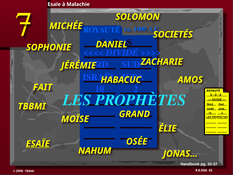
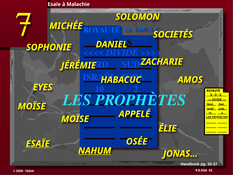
FAIT: FAIT -> EYES
TBBMI at (32, 106): TBBMI -> MOÏSE
GRAND: GRAND -> APPELÉ
NAHUM underline: none -> present
